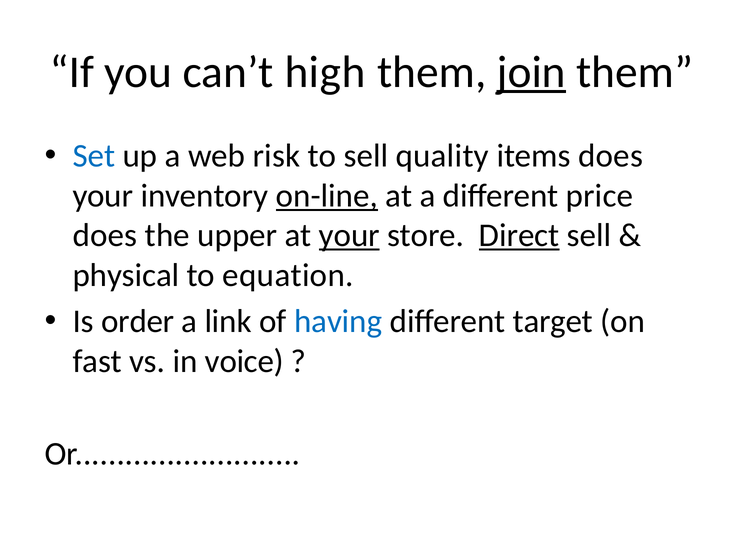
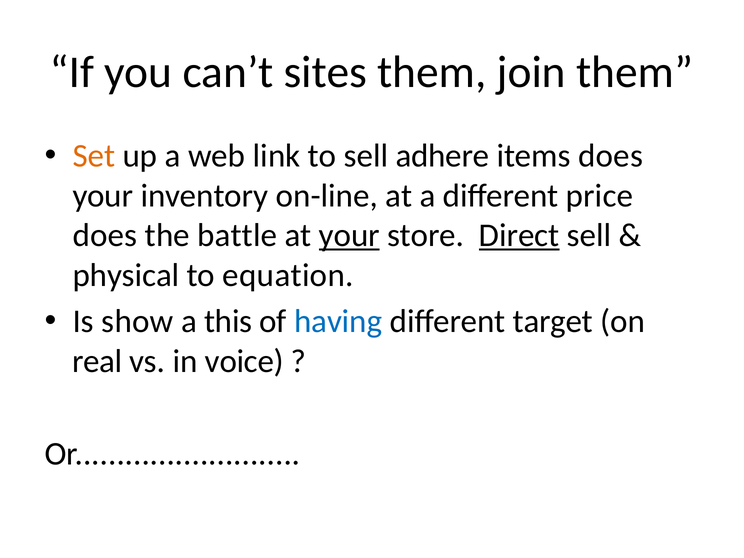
high: high -> sites
join underline: present -> none
Set colour: blue -> orange
risk: risk -> link
quality: quality -> adhere
on-line underline: present -> none
upper: upper -> battle
order: order -> show
link: link -> this
fast: fast -> real
